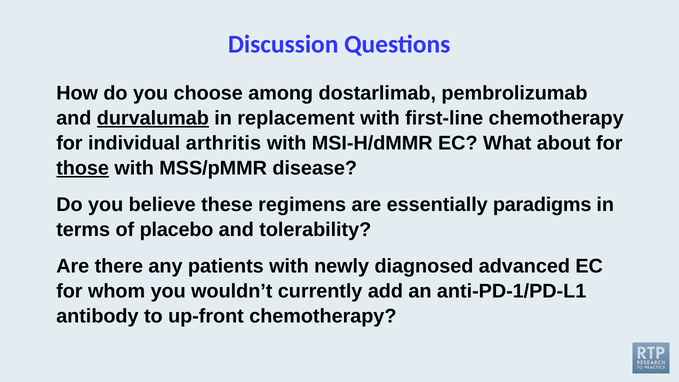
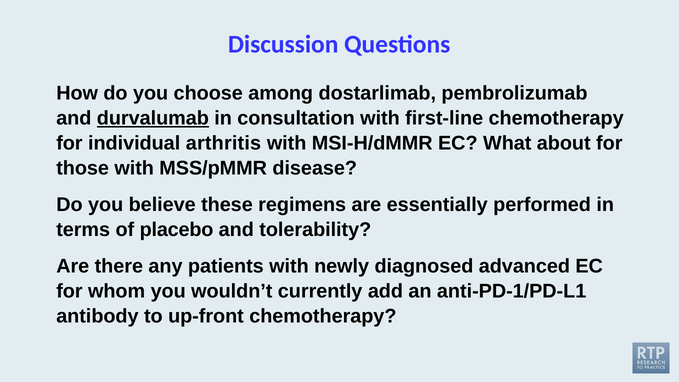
replacement: replacement -> consultation
those underline: present -> none
paradigms: paradigms -> performed
